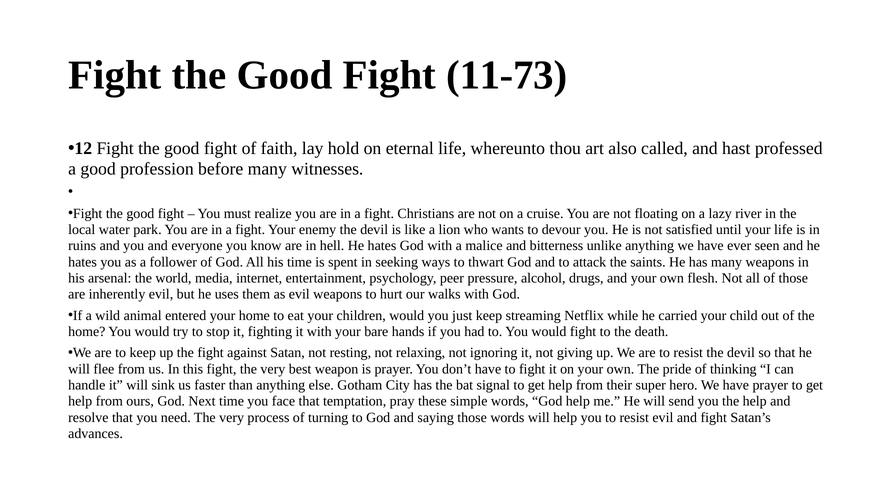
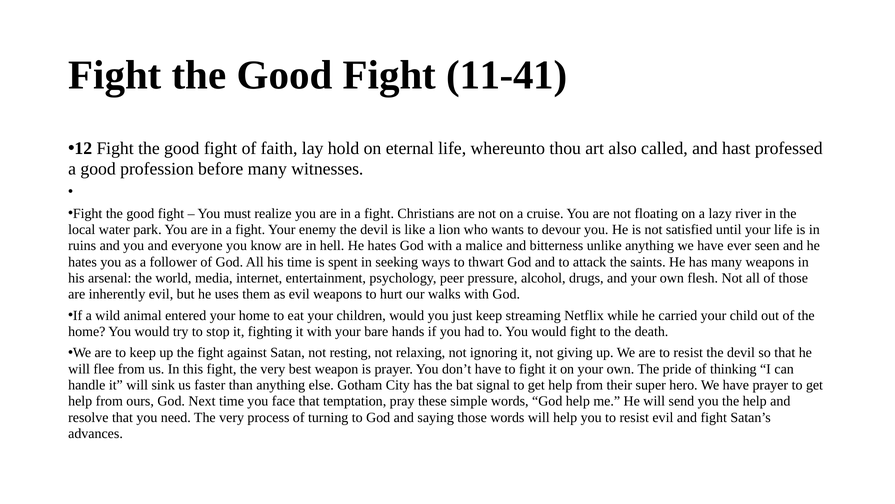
11-73: 11-73 -> 11-41
